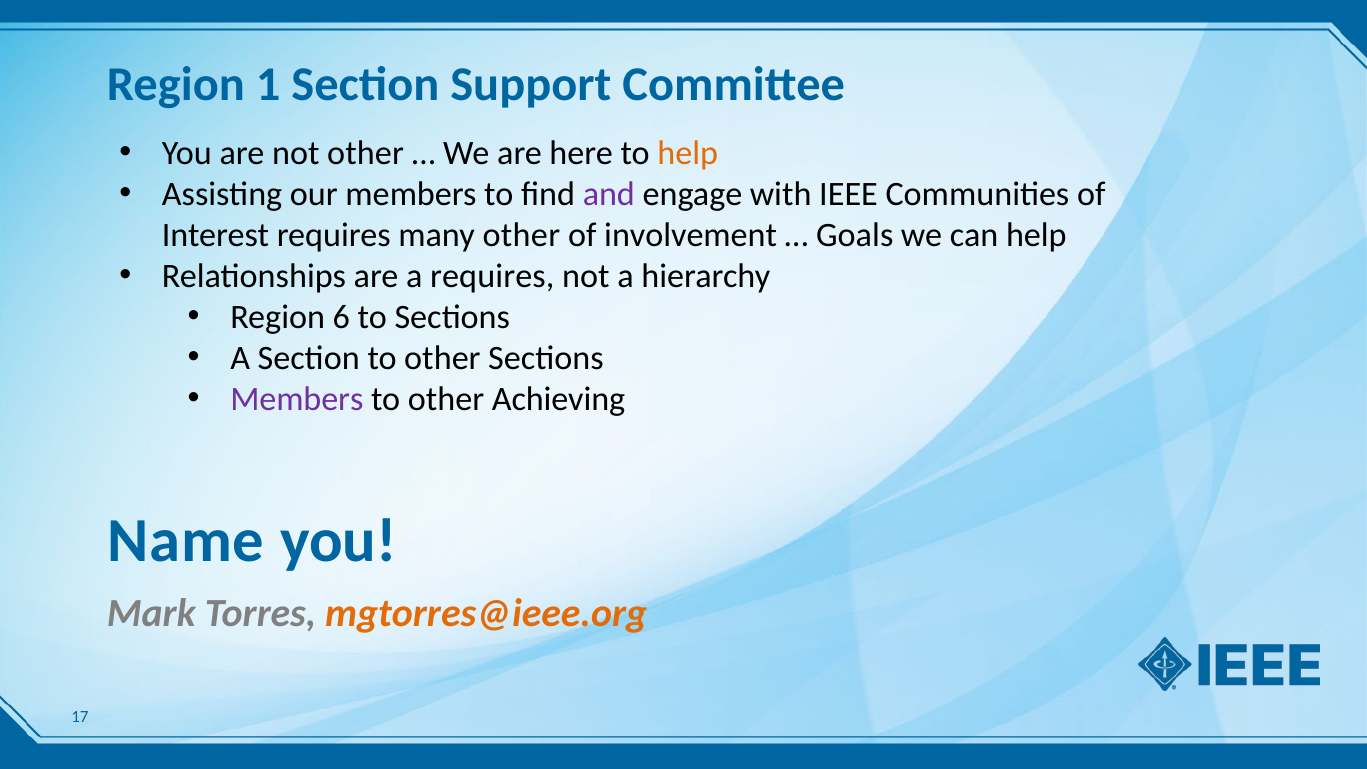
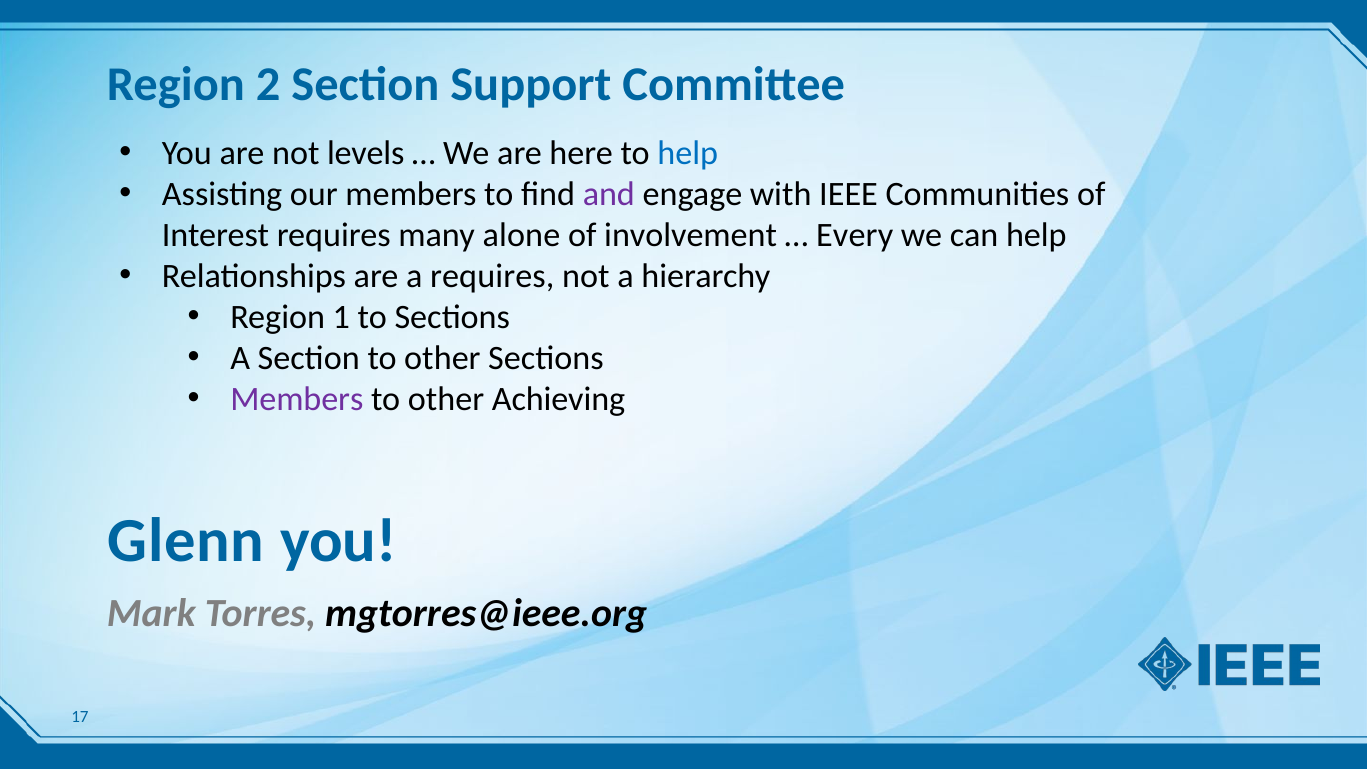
1: 1 -> 2
not other: other -> levels
help at (688, 153) colour: orange -> blue
many other: other -> alone
Goals: Goals -> Every
6: 6 -> 1
Name: Name -> Glenn
mgtorres@ieee.org colour: orange -> black
